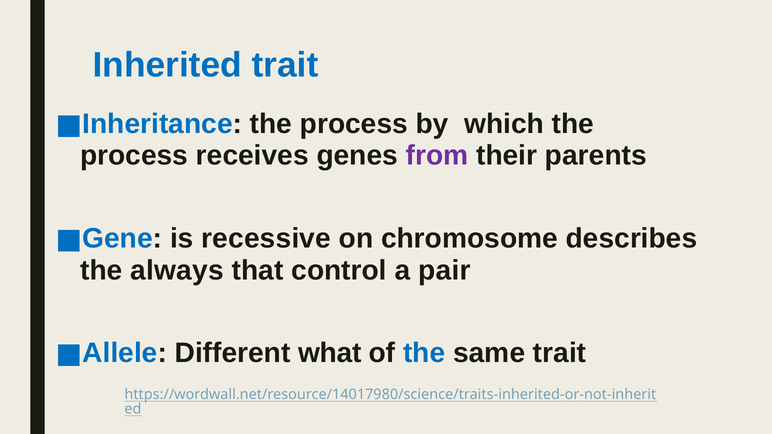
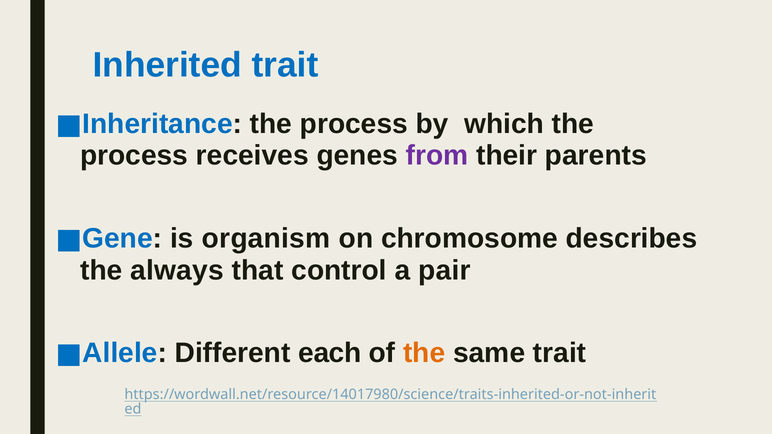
recessive: recessive -> organism
what: what -> each
the at (424, 353) colour: blue -> orange
